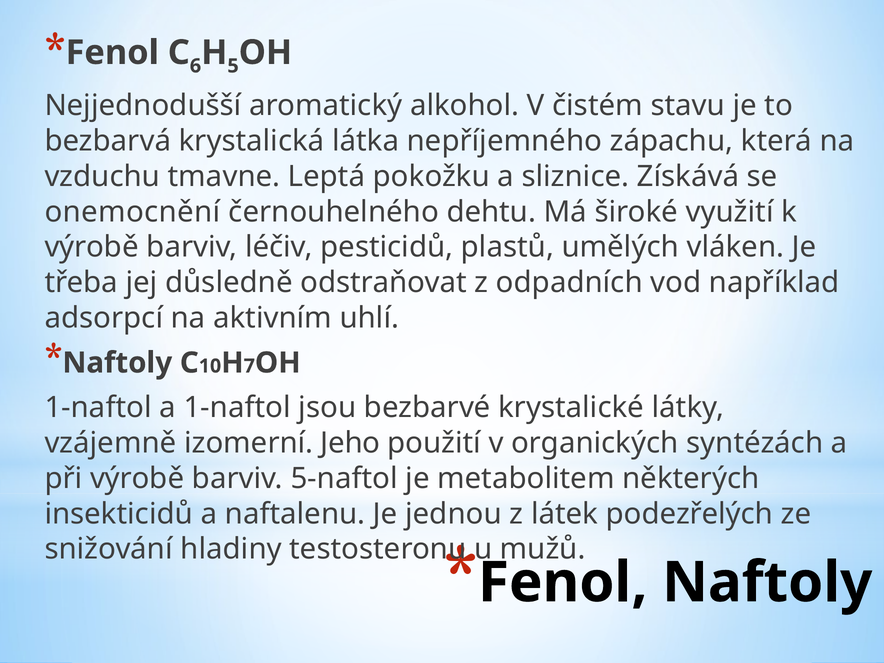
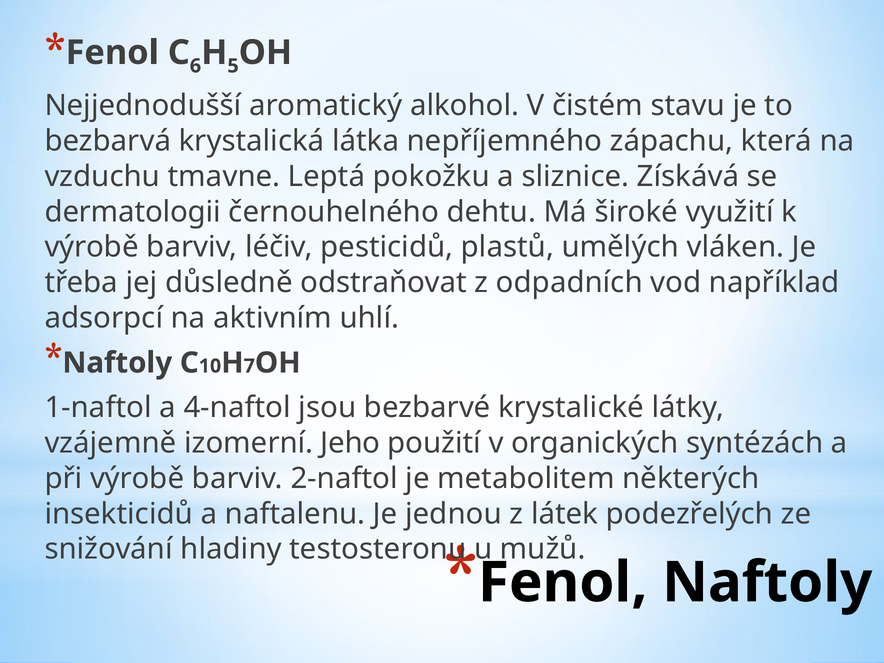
onemocnění: onemocnění -> dermatologii
a 1-naftol: 1-naftol -> 4-naftol
5-naftol: 5-naftol -> 2-naftol
